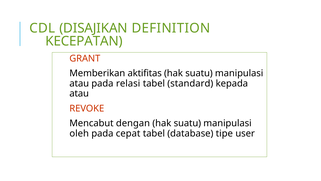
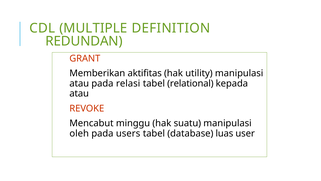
DISAJIKAN: DISAJIKAN -> MULTIPLE
KECEPATAN: KECEPATAN -> REDUNDAN
suatu at (199, 73): suatu -> utility
standard: standard -> relational
dengan: dengan -> minggu
cepat: cepat -> users
tipe: tipe -> luas
